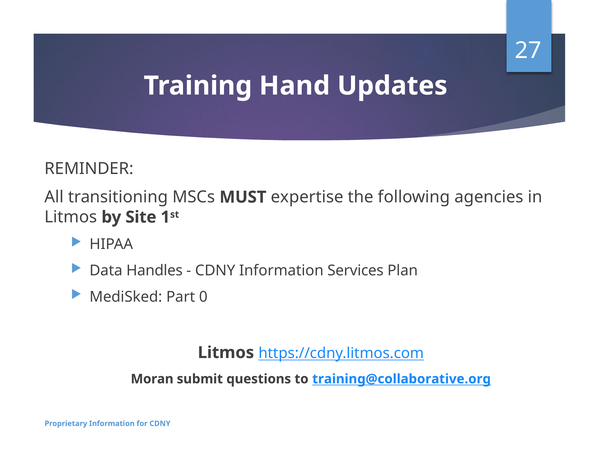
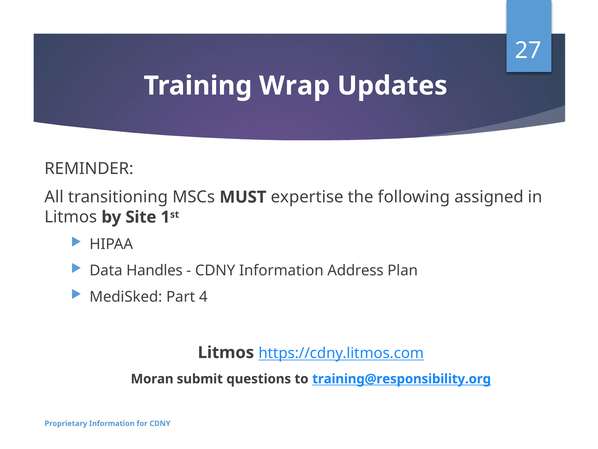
Hand: Hand -> Wrap
agencies: agencies -> assigned
Services: Services -> Address
0: 0 -> 4
training@collaborative.org: training@collaborative.org -> training@responsibility.org
